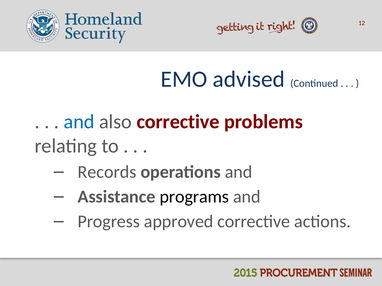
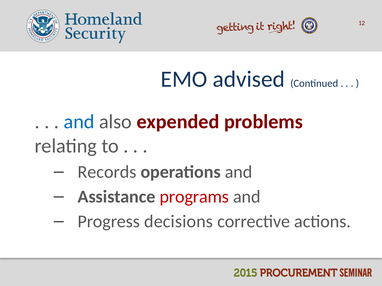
also corrective: corrective -> expended
programs colour: black -> red
approved: approved -> decisions
